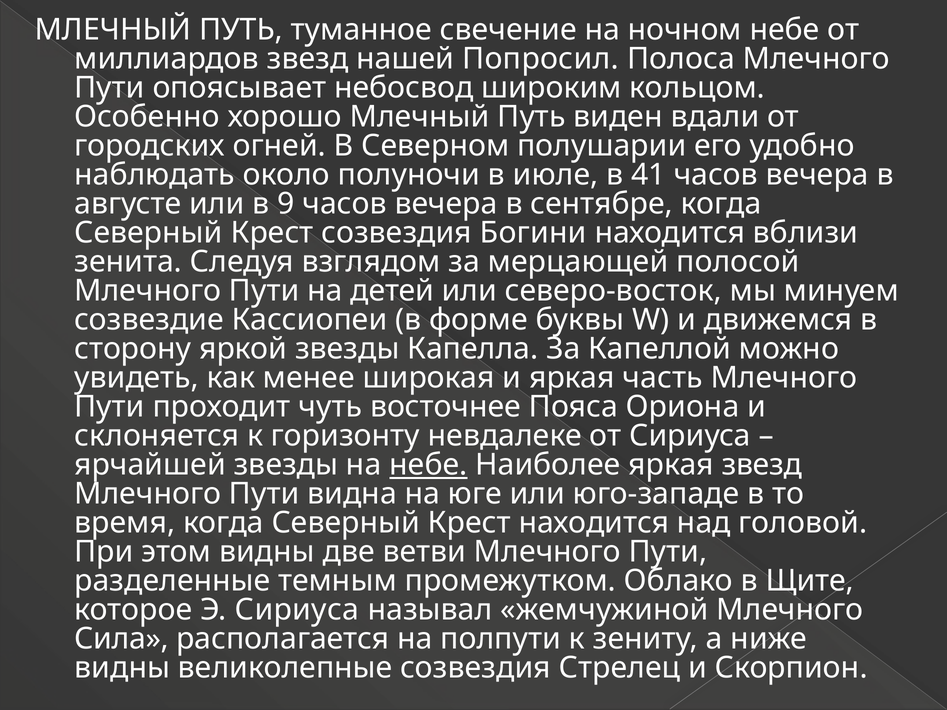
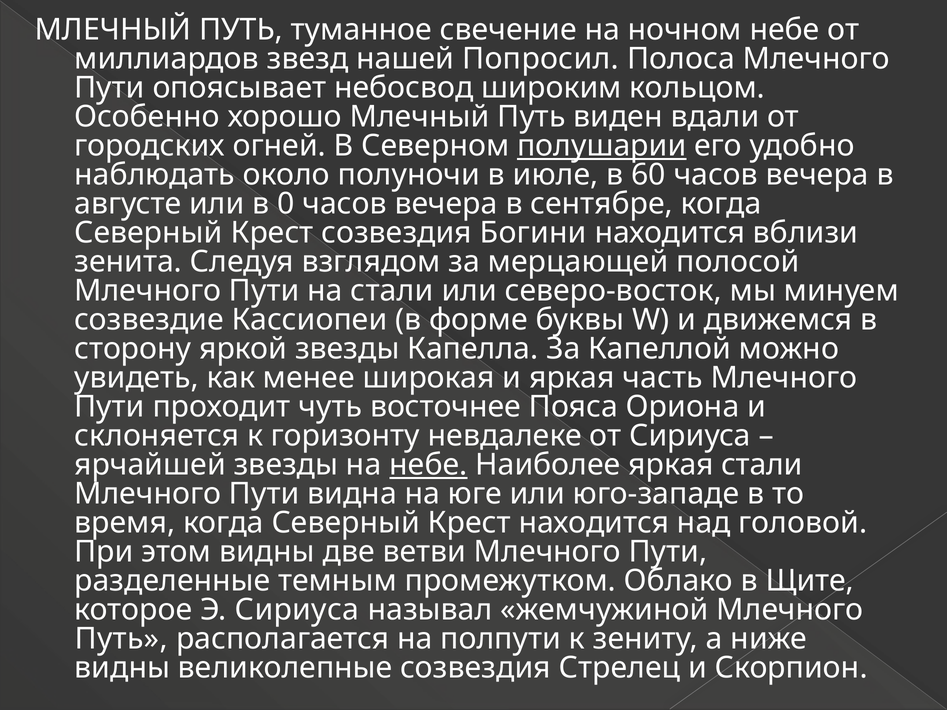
полушарии underline: none -> present
41: 41 -> 60
9: 9 -> 0
на детей: детей -> стали
яркая звезд: звезд -> стали
Сила at (121, 639): Сила -> Путь
